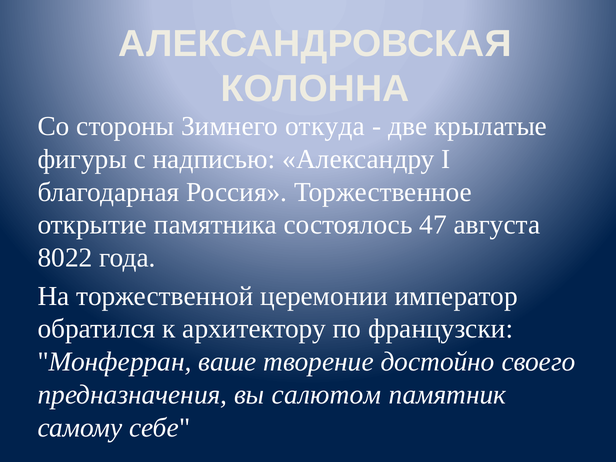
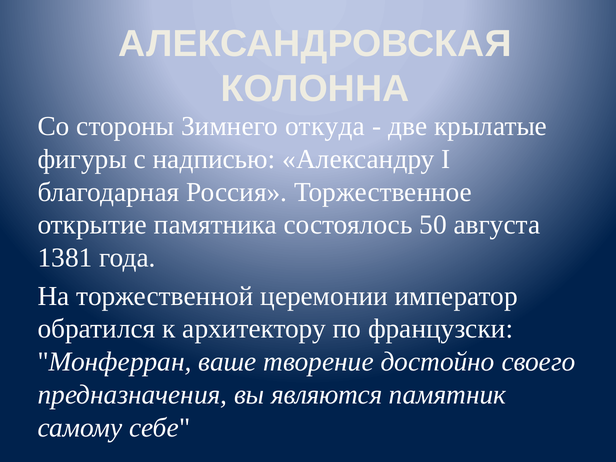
47: 47 -> 50
8022: 8022 -> 1381
салютом: салютом -> являются
